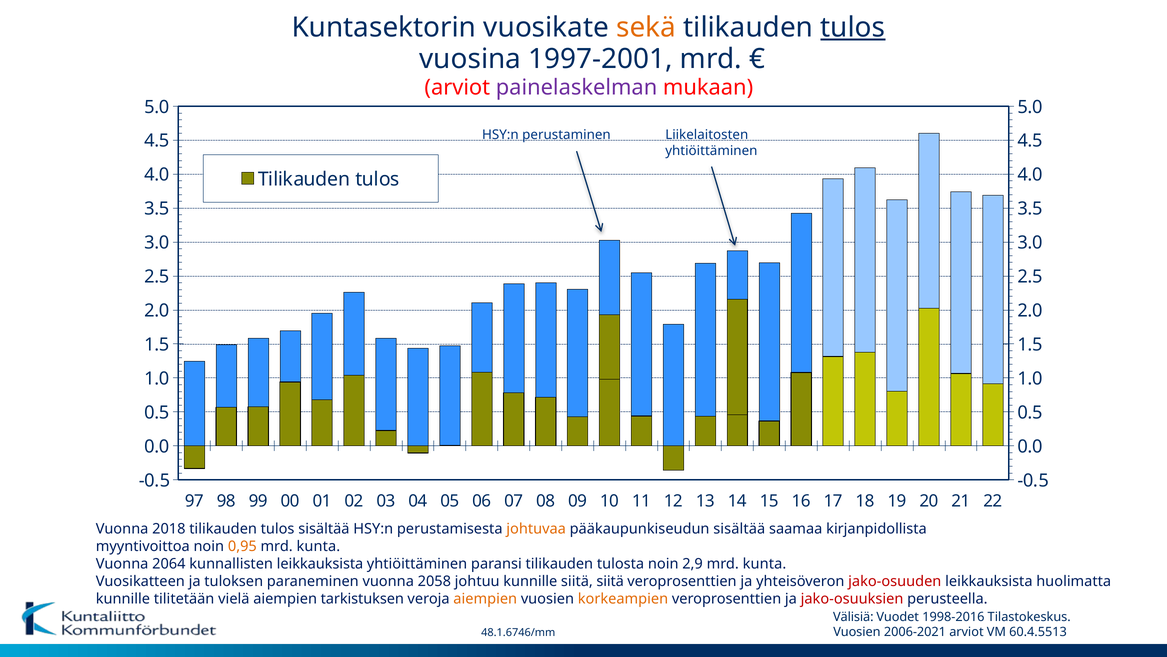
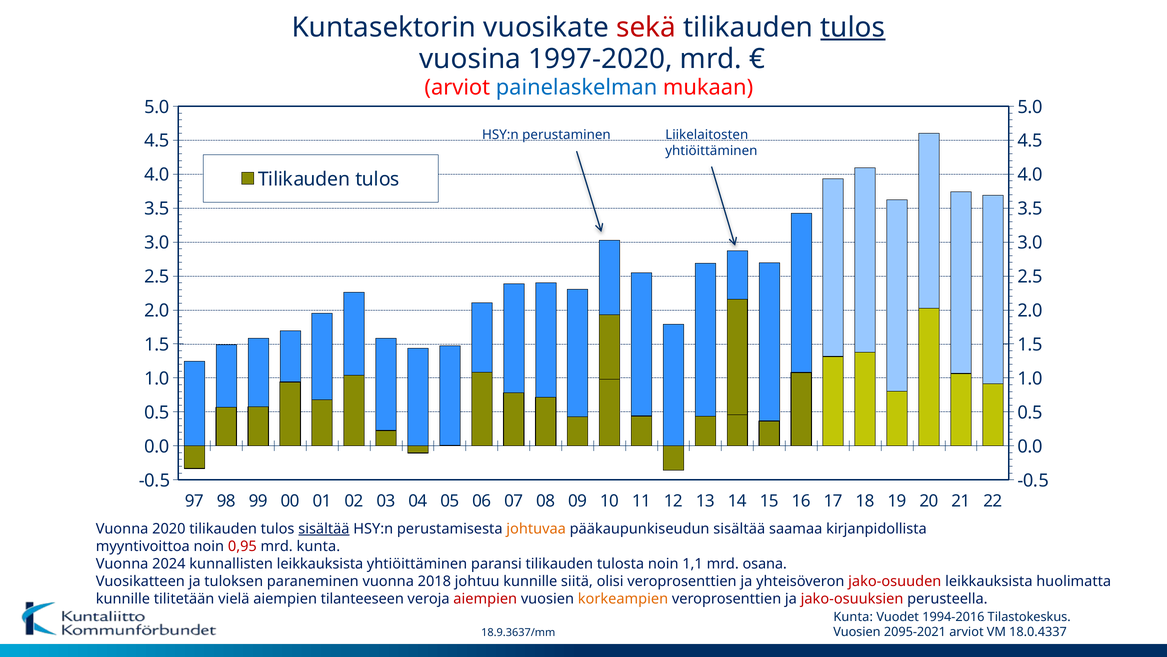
sekä colour: orange -> red
1997-2001: 1997-2001 -> 1997-2020
painelaskelman colour: purple -> blue
2018: 2018 -> 2020
sisältää at (324, 528) underline: none -> present
0,95 colour: orange -> red
2064: 2064 -> 2024
2,9: 2,9 -> 1,1
kunta at (765, 563): kunta -> osana
2058: 2058 -> 2018
siitä siitä: siitä -> olisi
tarkistuksen: tarkistuksen -> tilanteeseen
aiempien at (485, 598) colour: orange -> red
Välisiä at (853, 616): Välisiä -> Kunta
1998-2016: 1998-2016 -> 1994-2016
2006-2021: 2006-2021 -> 2095-2021
60.4.5513: 60.4.5513 -> 18.0.4337
48.1.6746/mm: 48.1.6746/mm -> 18.9.3637/mm
